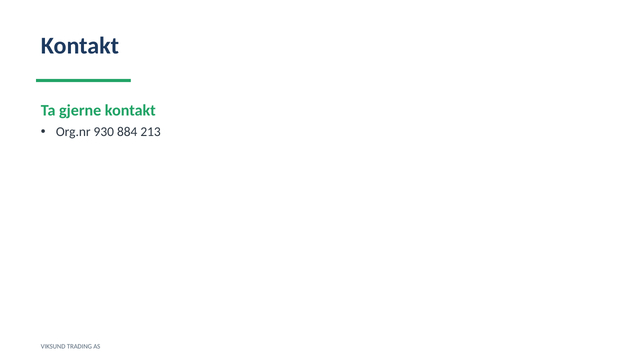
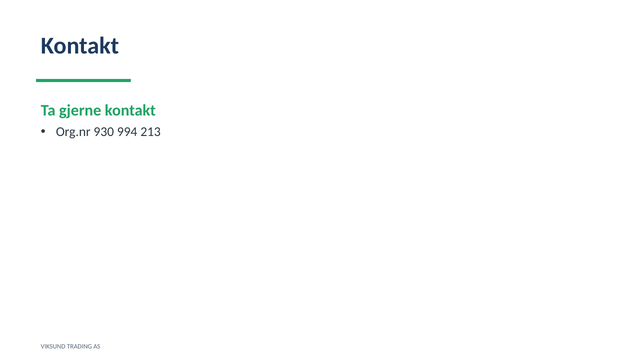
884: 884 -> 994
